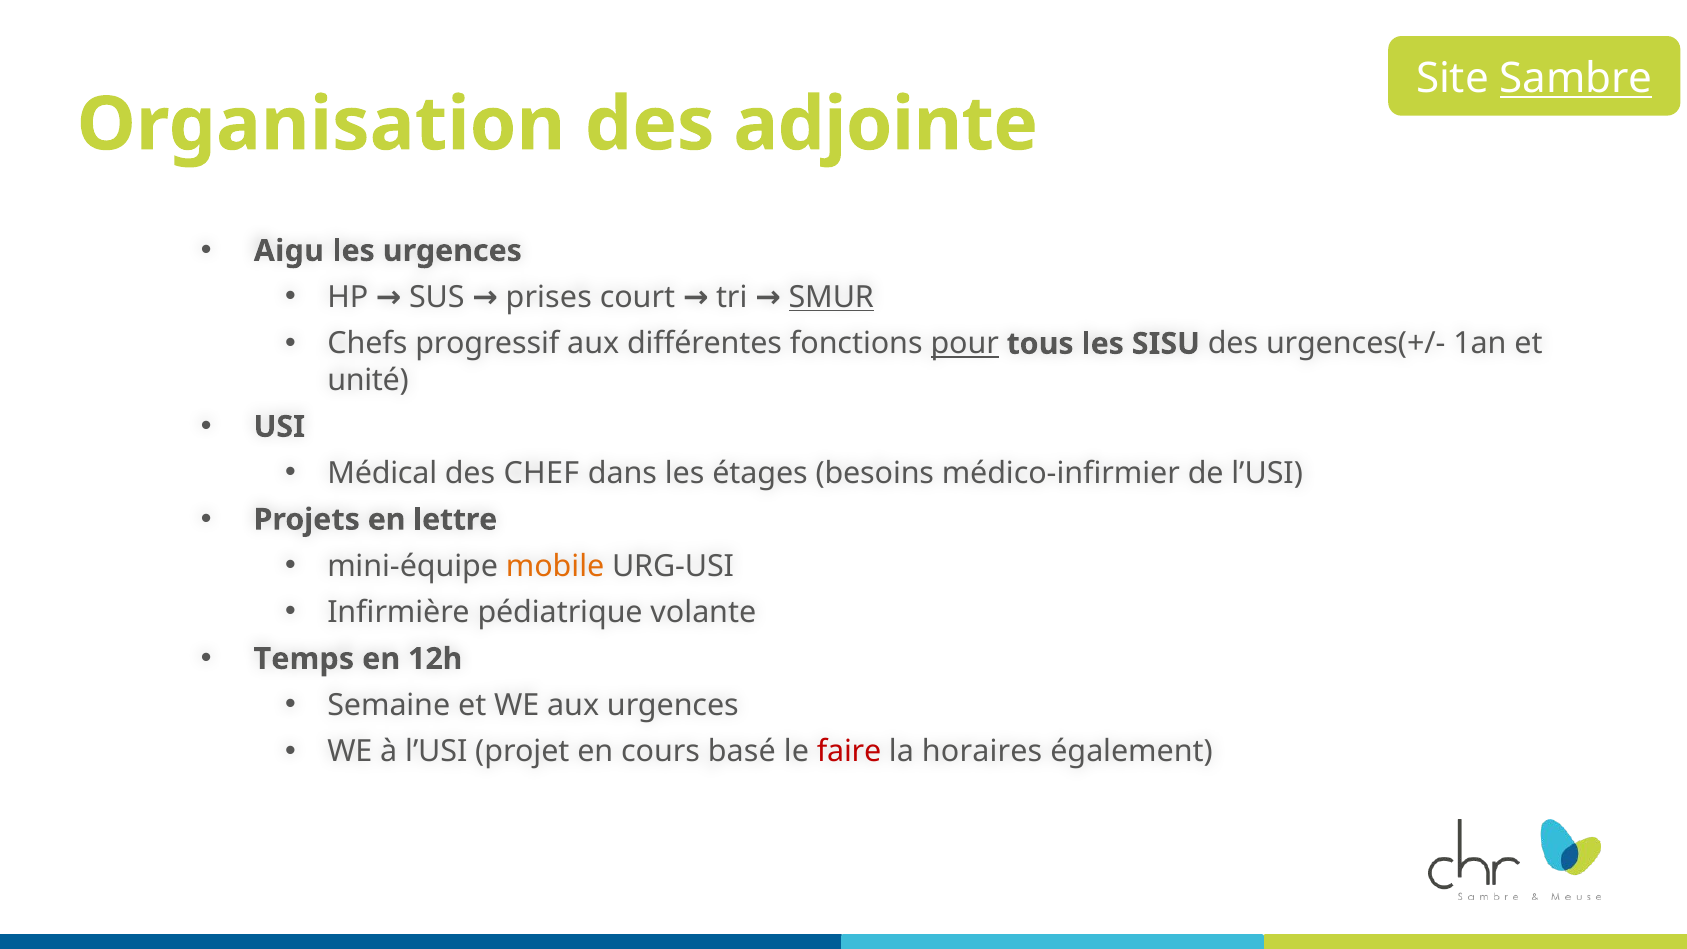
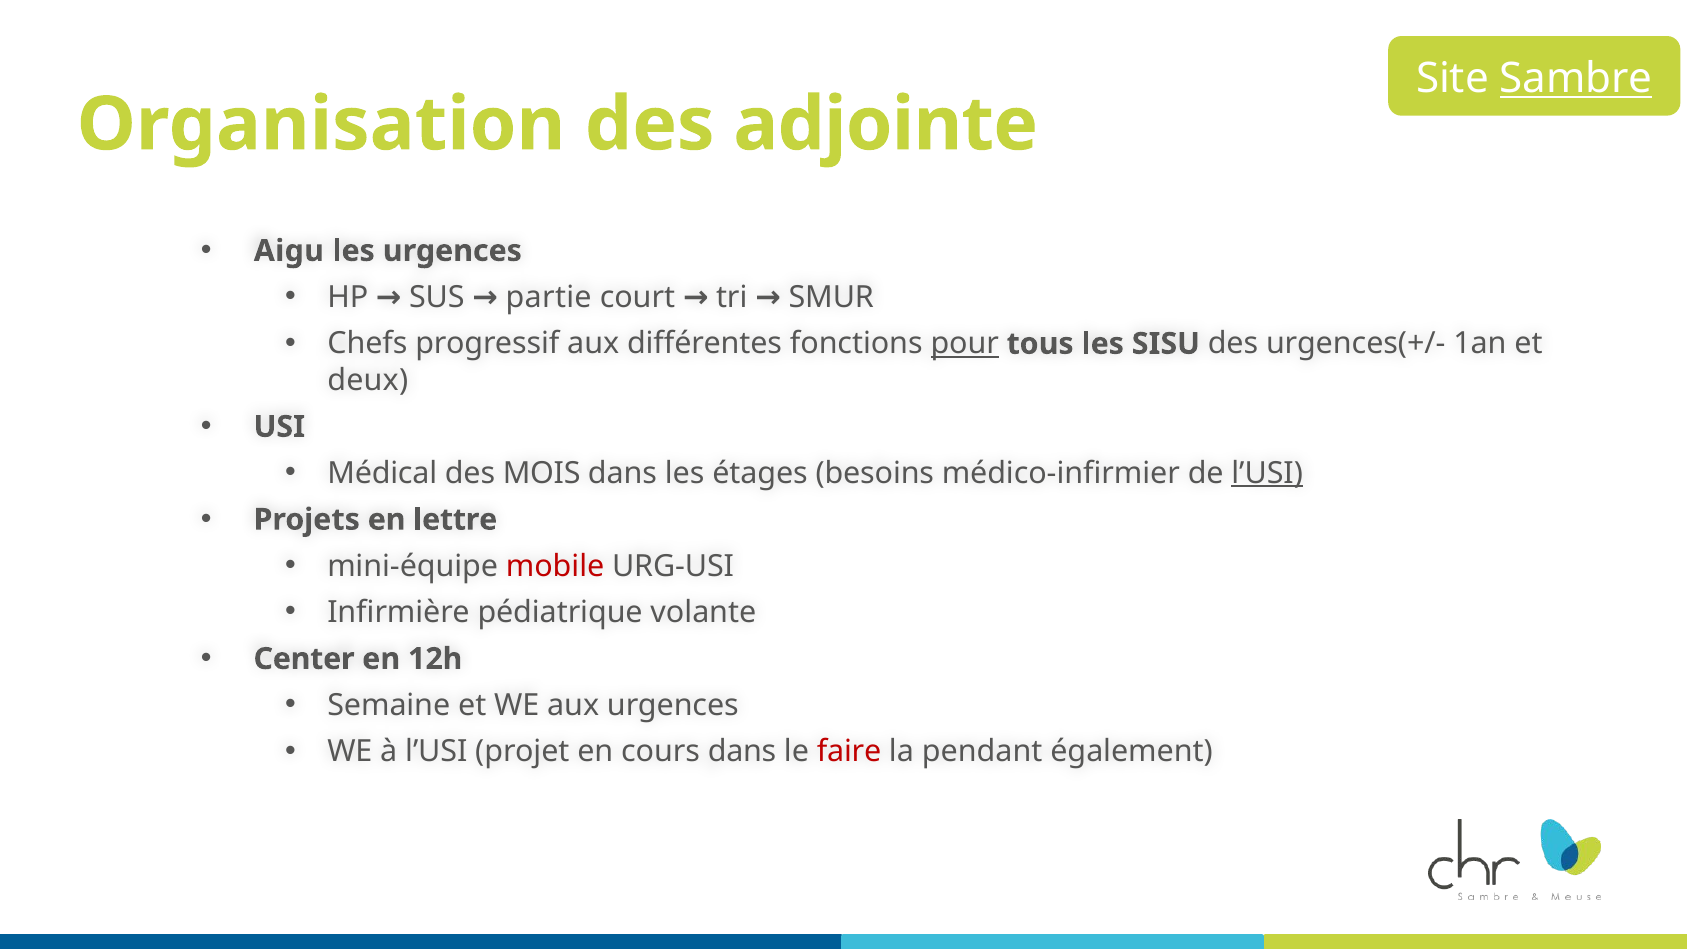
prises: prises -> partie
SMUR underline: present -> none
unité: unité -> deux
CHEF: CHEF -> MOIS
l’USI at (1267, 473) underline: none -> present
mobile colour: orange -> red
Temps: Temps -> Center
cours basé: basé -> dans
horaires: horaires -> pendant
